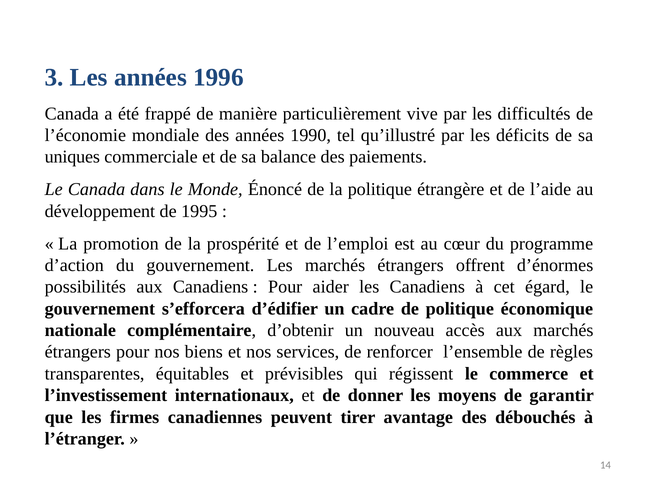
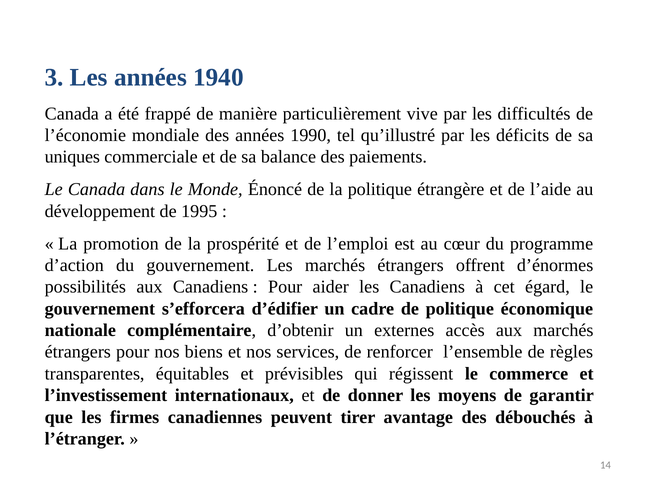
1996: 1996 -> 1940
nouveau: nouveau -> externes
